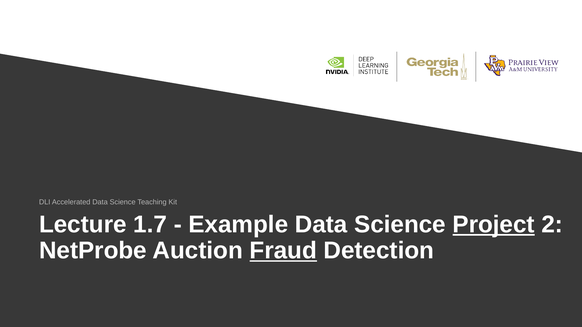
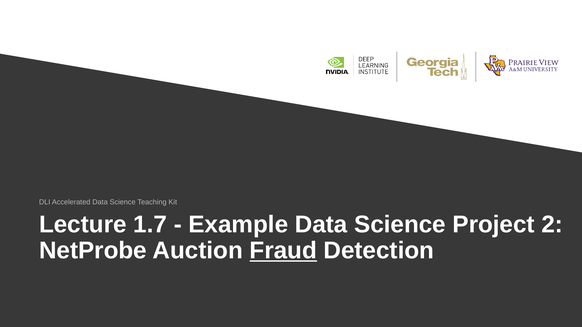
Project underline: present -> none
